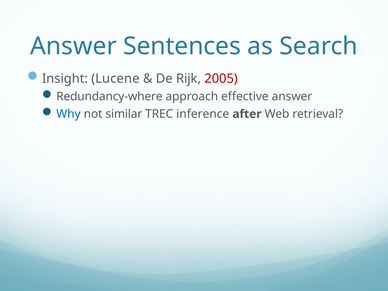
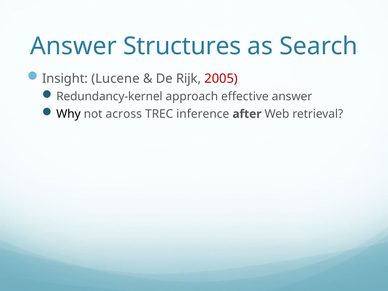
Sentences: Sentences -> Structures
Redundancy-where: Redundancy-where -> Redundancy-kernel
Why colour: blue -> black
similar: similar -> across
